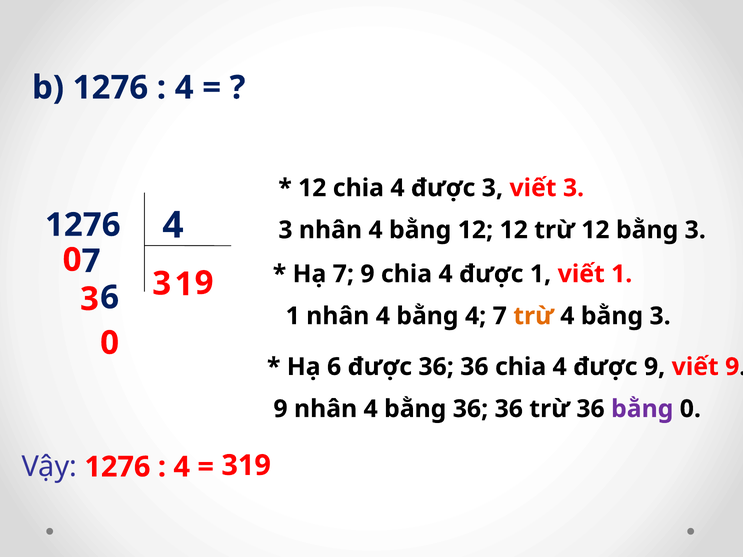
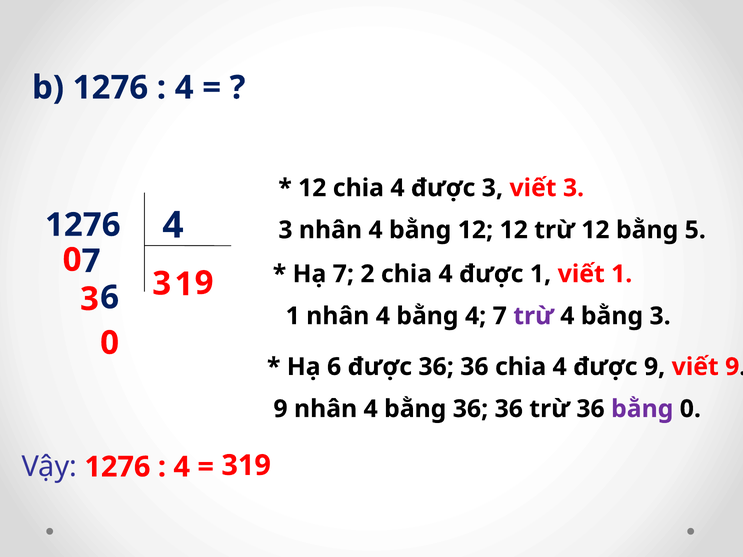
12 bằng 3: 3 -> 5
Hạ 7 9: 9 -> 2
trừ at (534, 316) colour: orange -> purple
